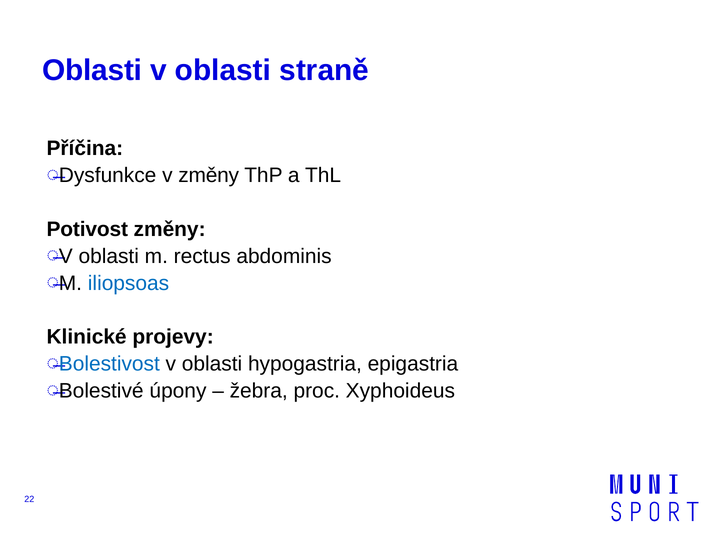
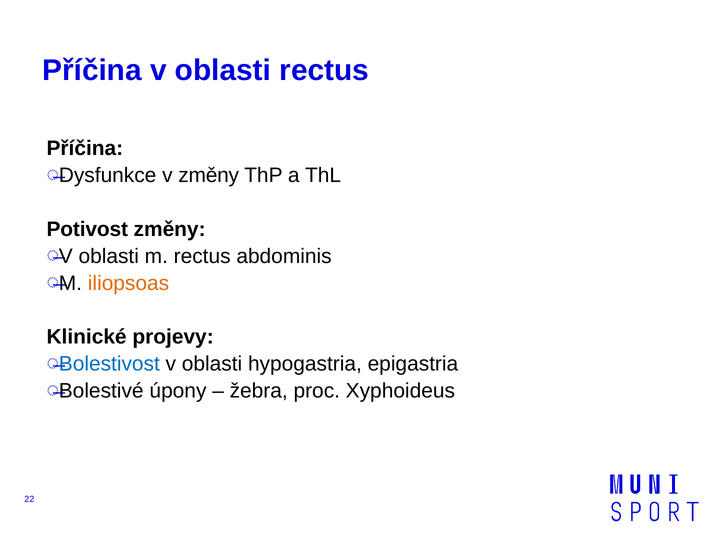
Oblasti at (92, 70): Oblasti -> Příčina
oblasti straně: straně -> rectus
iliopsoas colour: blue -> orange
